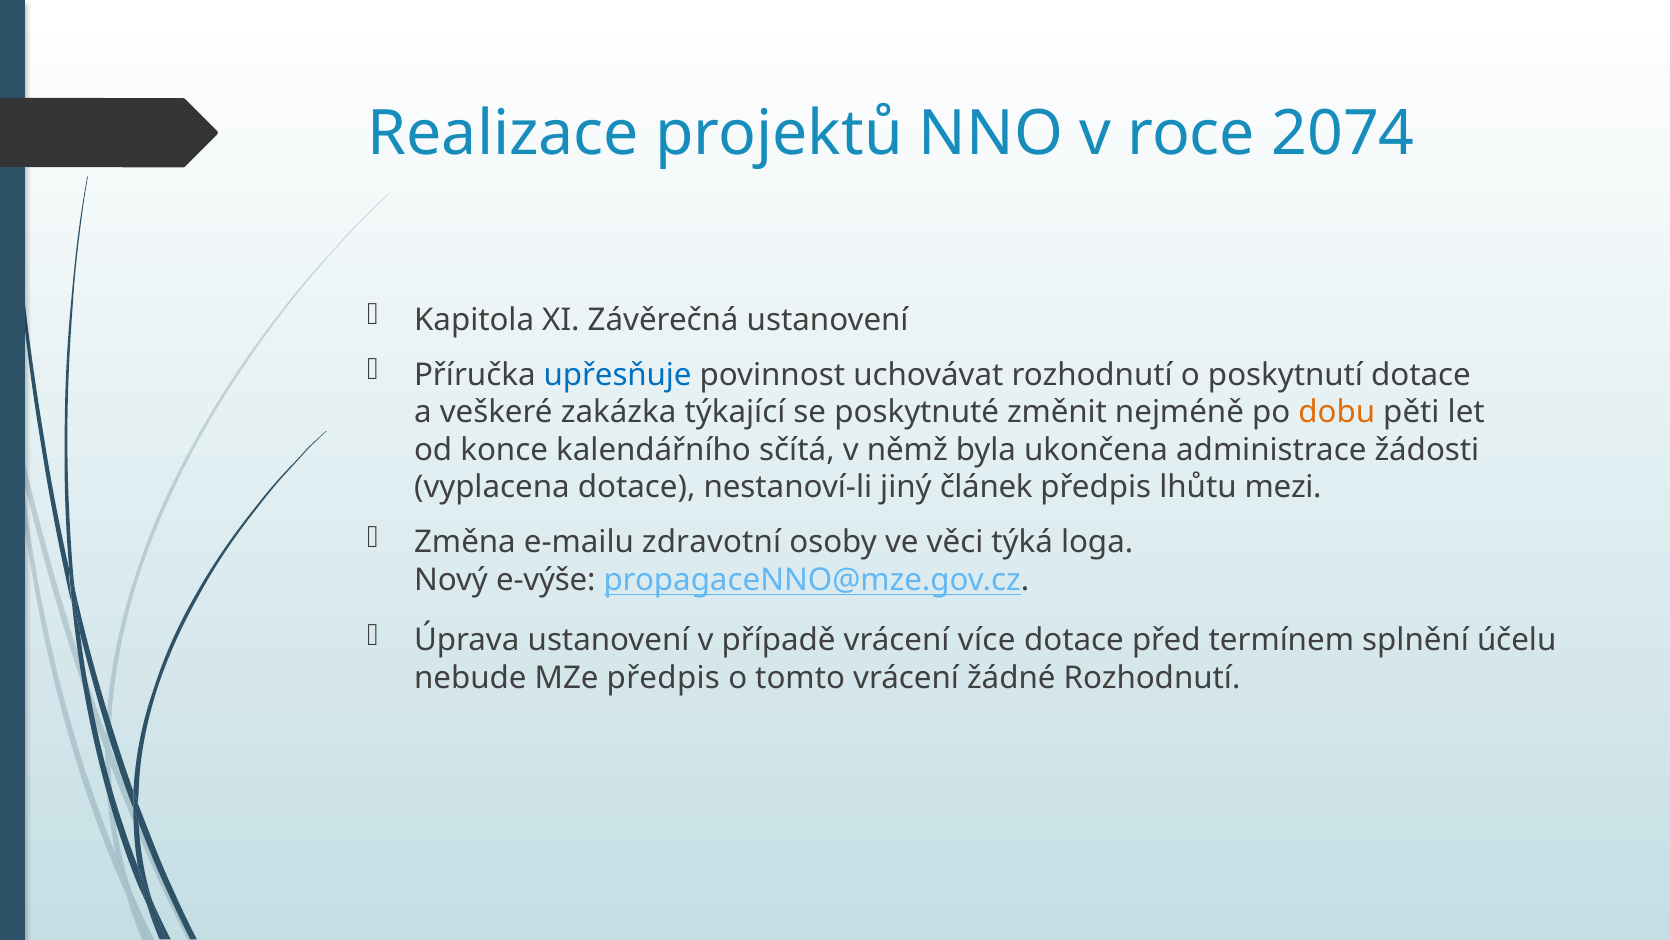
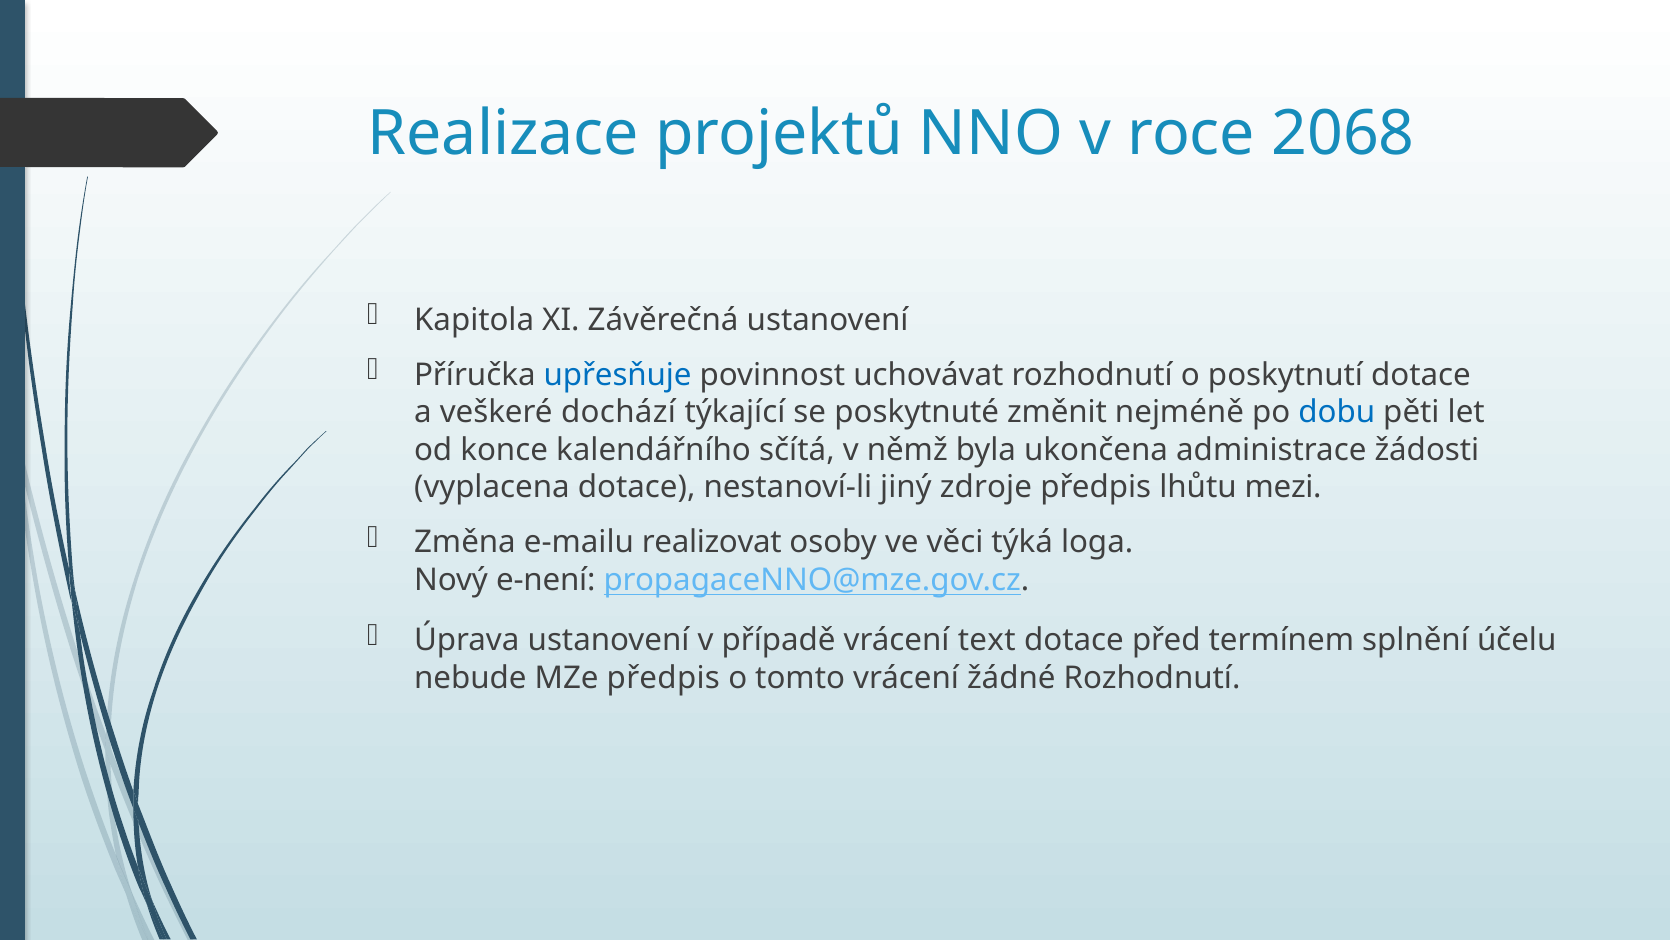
2074: 2074 -> 2068
zakázka: zakázka -> dochází
dobu colour: orange -> blue
článek: článek -> zdroje
zdravotní: zdravotní -> realizovat
e-výše: e-výše -> e-není
více: více -> text
